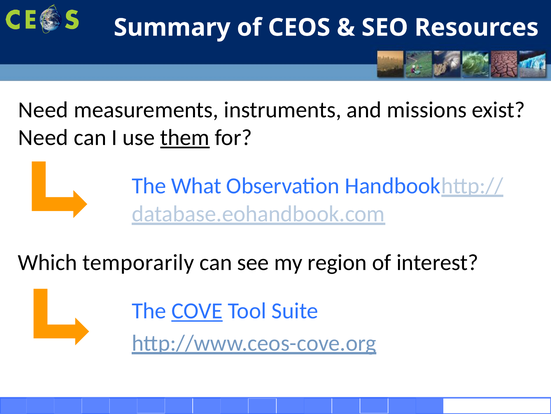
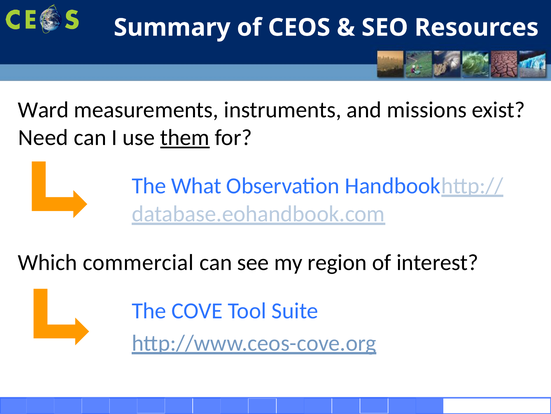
Need at (43, 110): Need -> Ward
temporarily: temporarily -> commercial
COVE underline: present -> none
